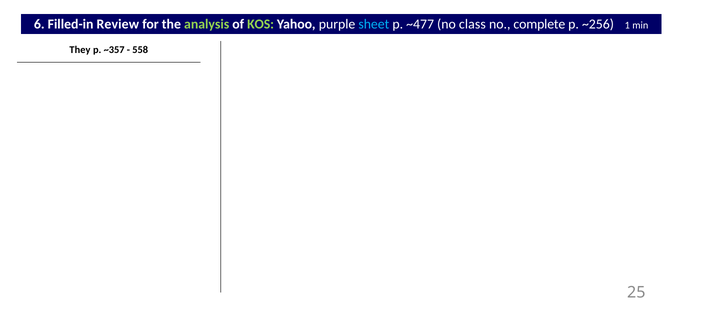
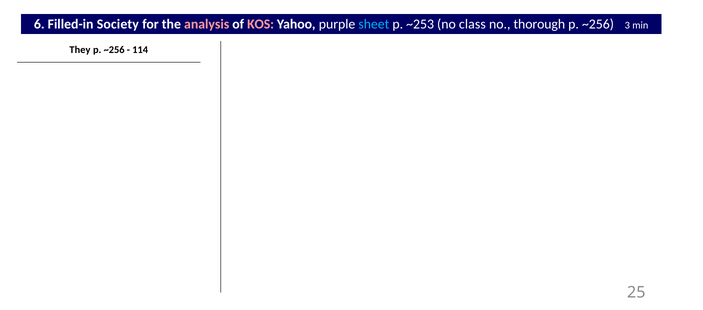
Review: Review -> Society
analysis colour: light green -> pink
KOS colour: light green -> pink
~477: ~477 -> ~253
complete: complete -> thorough
1: 1 -> 3
~357 at (114, 50): ~357 -> ~256
558: 558 -> 114
